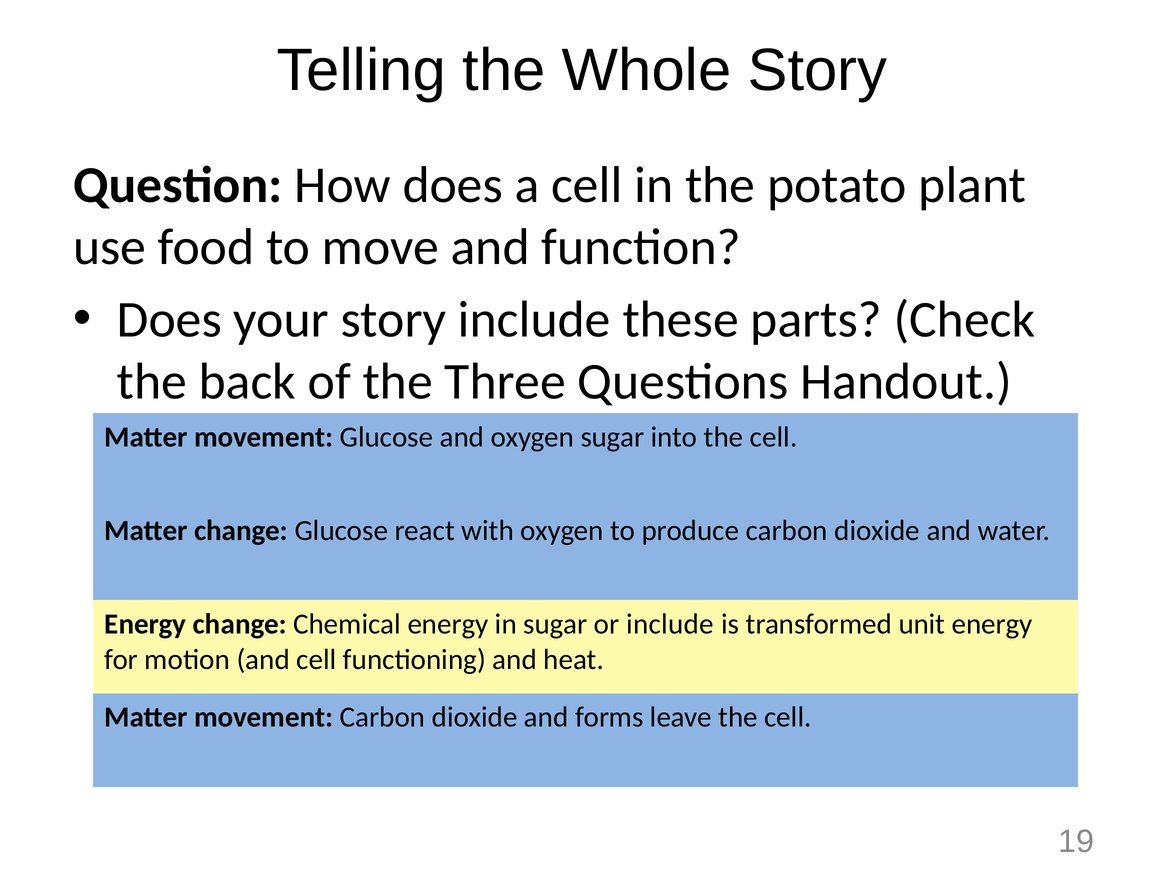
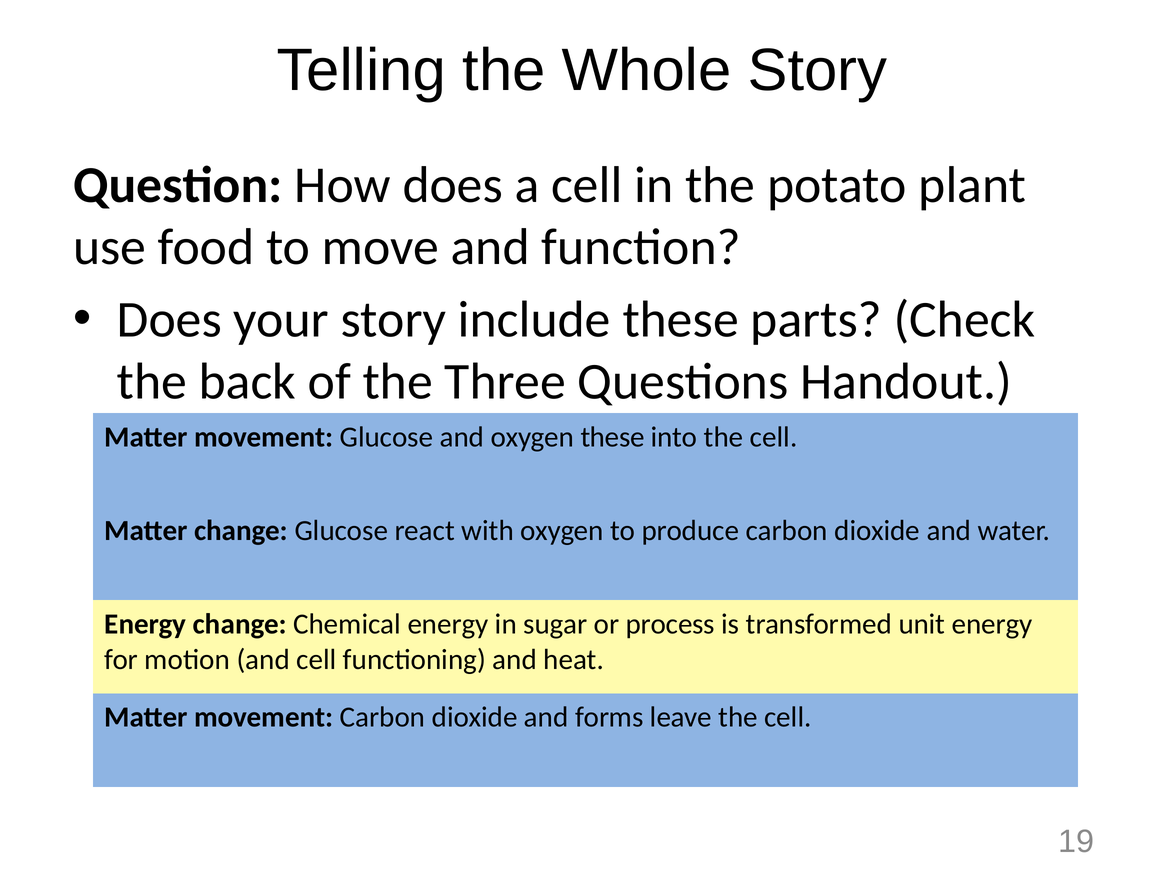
oxygen sugar: sugar -> these
or include: include -> process
